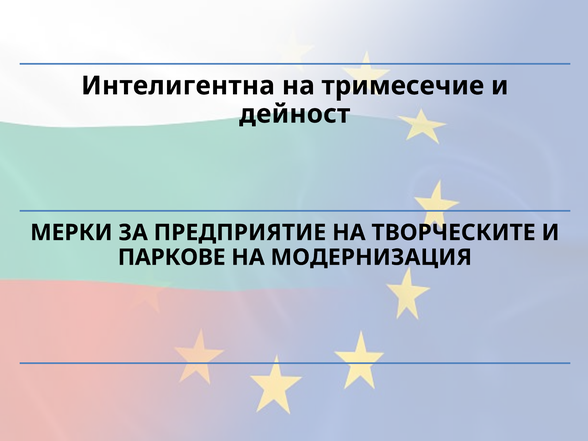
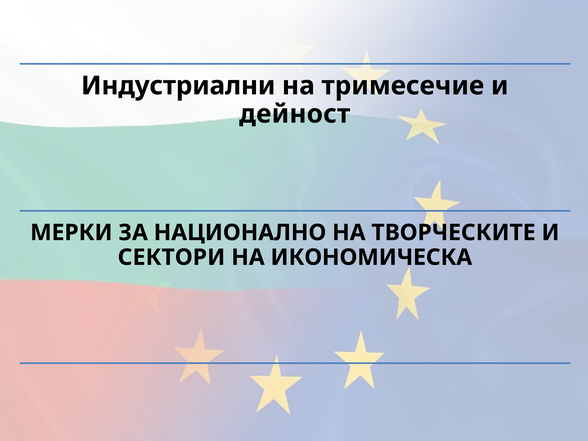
Интелигентна: Интелигентна -> Индустриални
ПРЕДПРИЯТИЕ: ПРЕДПРИЯТИЕ -> НАЦИОНАЛНО
ПАРКОВЕ: ПАРКОВЕ -> СЕКТОРИ
МОДЕРНИЗАЦИЯ: МОДЕРНИЗАЦИЯ -> ИКОНОМИЧЕСКА
